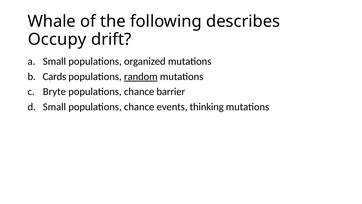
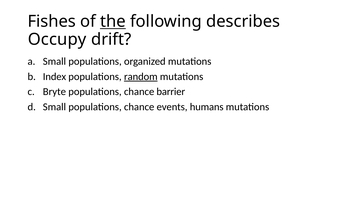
Whale: Whale -> Fishes
the underline: none -> present
Cards: Cards -> Index
thinking: thinking -> humans
